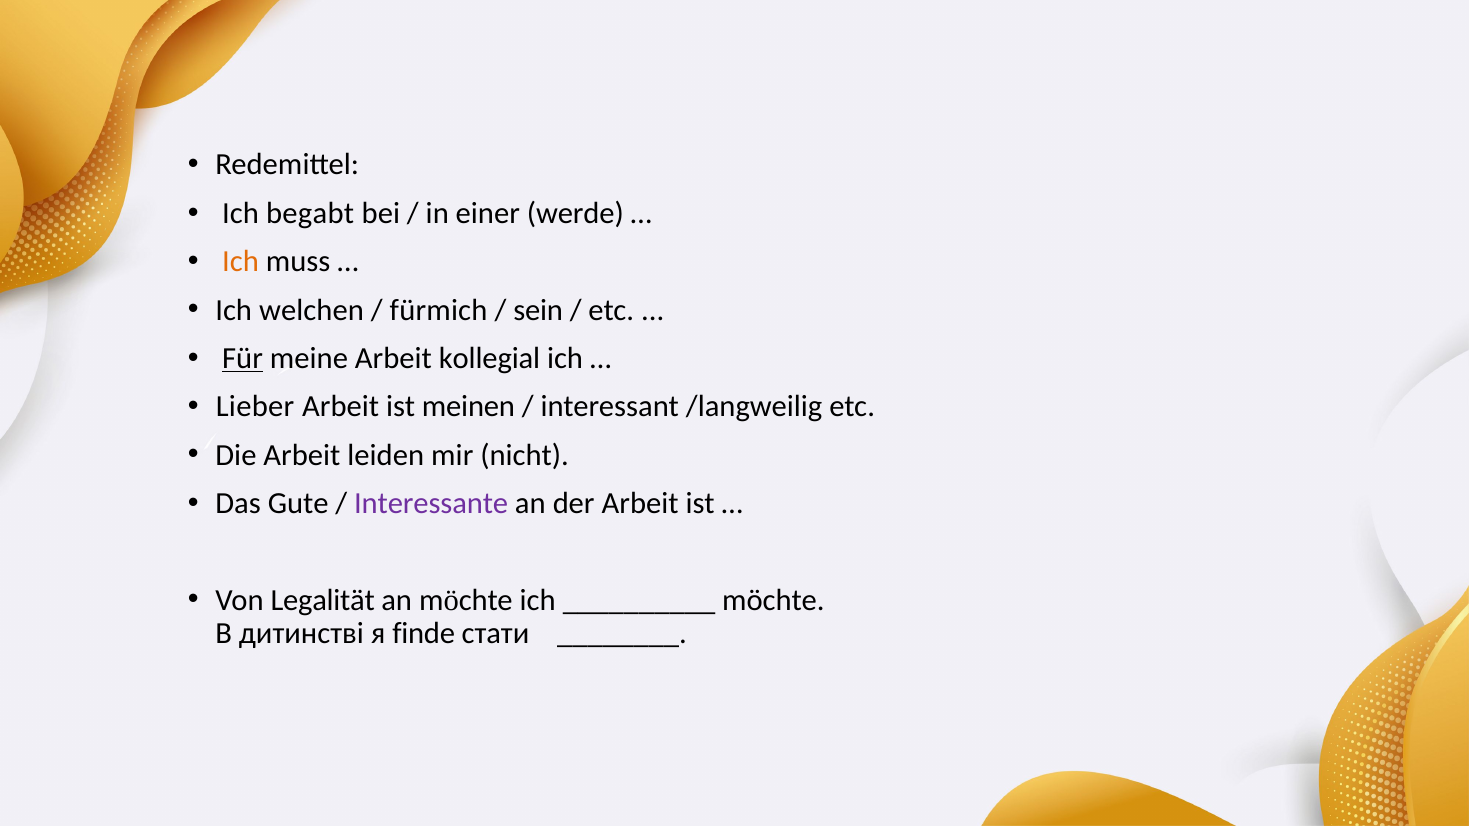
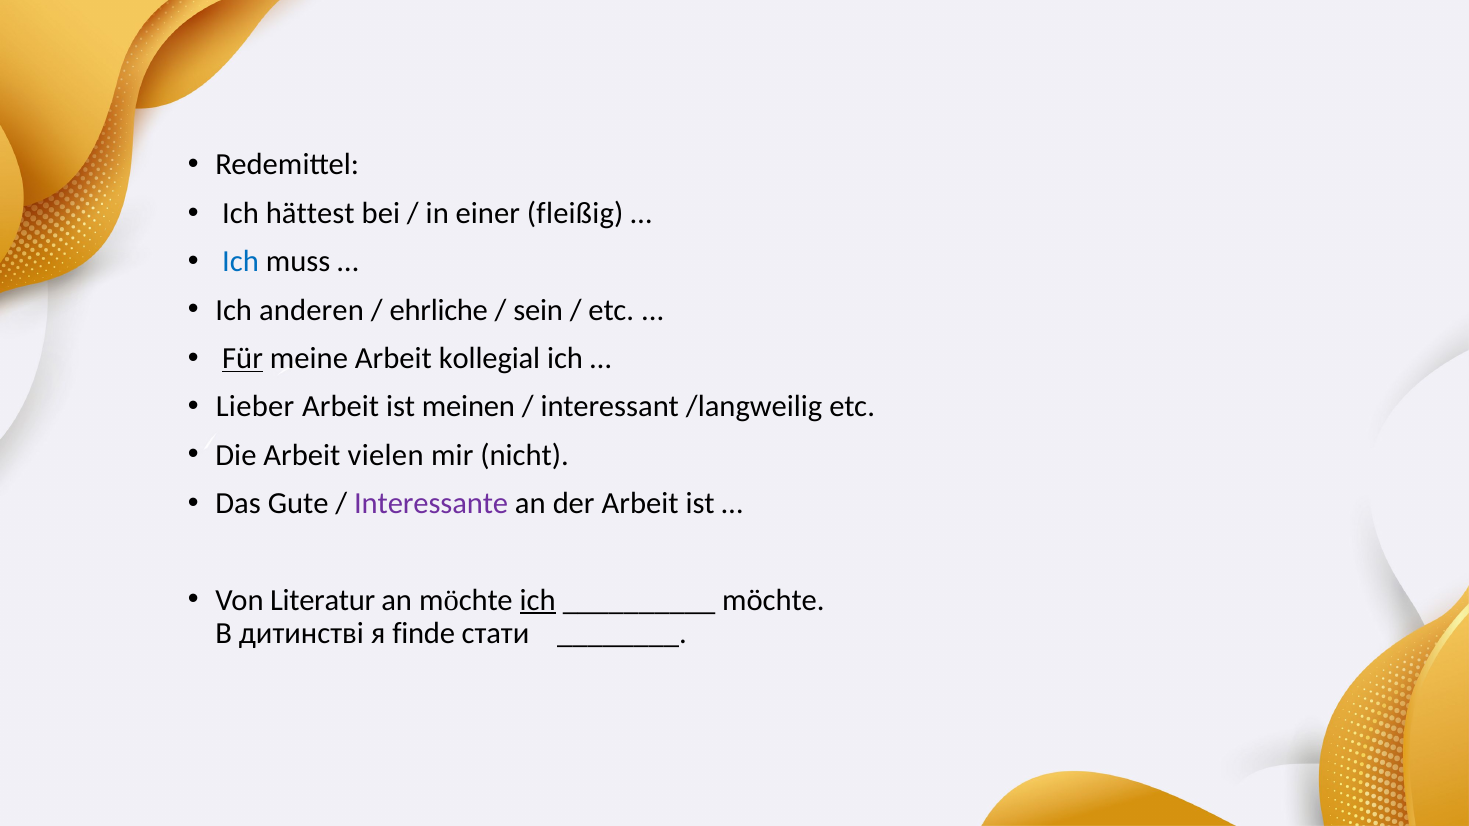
begabt: begabt -> hättest
werde: werde -> fleißig
Ich at (241, 262) colour: orange -> blue
welchen: welchen -> anderen
fürmich: fürmich -> ehrliche
leiden: leiden -> vielen
Legalität: Legalität -> Literatur
ich at (538, 600) underline: none -> present
